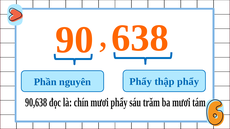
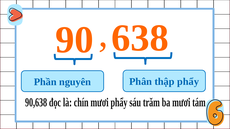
nguyên Phẩy: Phẩy -> Phân
